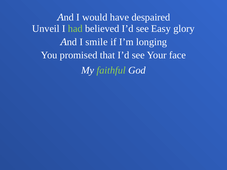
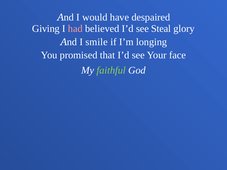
Unveil: Unveil -> Giving
had colour: light green -> pink
Easy: Easy -> Steal
